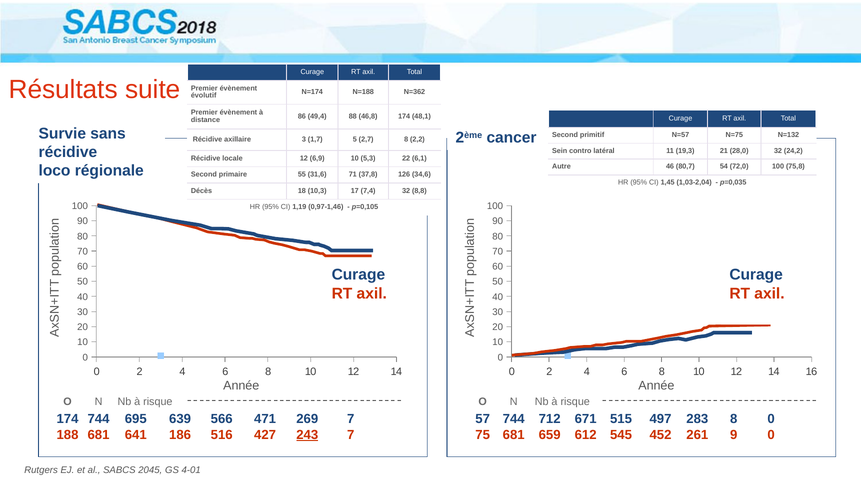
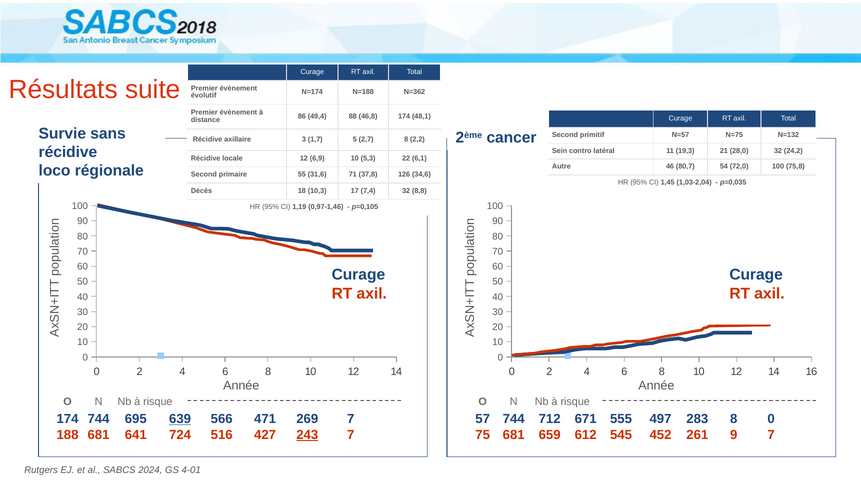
639 underline: none -> present
515: 515 -> 555
186: 186 -> 724
9 0: 0 -> 7
2045: 2045 -> 2024
